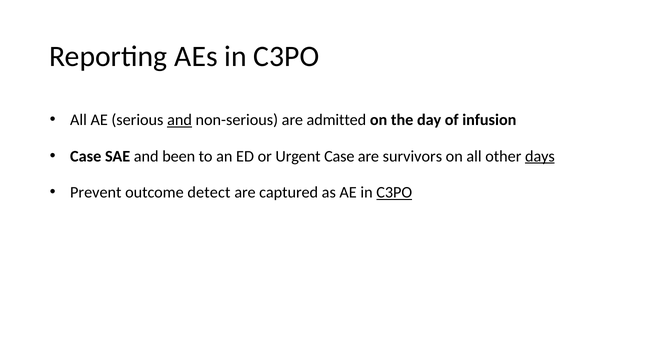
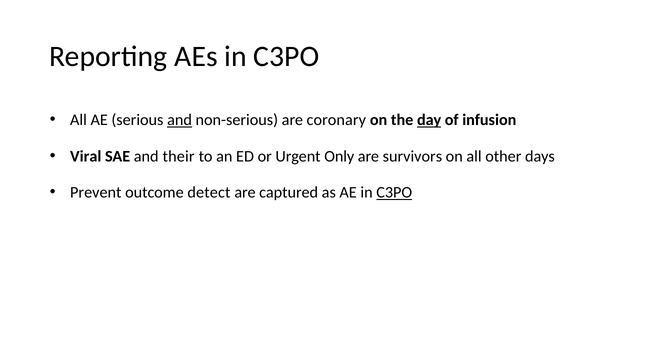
admitted: admitted -> coronary
day underline: none -> present
Case at (86, 156): Case -> Viral
been: been -> their
Urgent Case: Case -> Only
days underline: present -> none
